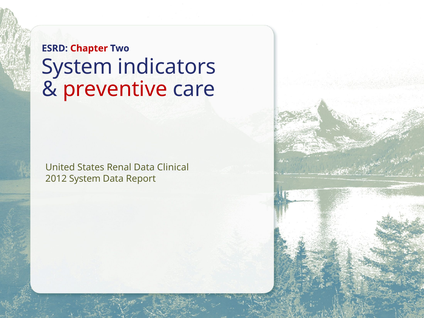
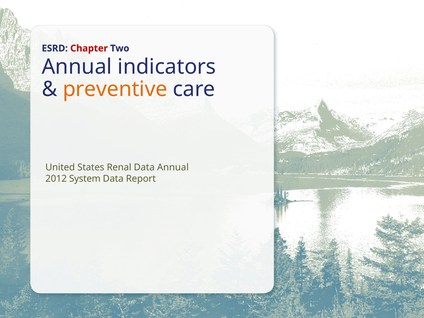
System at (77, 67): System -> Annual
preventive colour: red -> orange
Data Clinical: Clinical -> Annual
